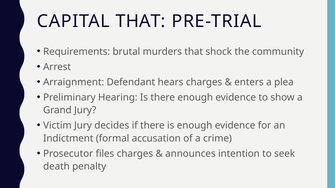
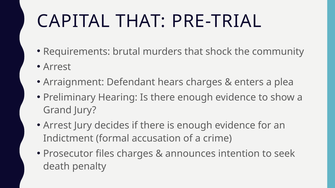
Victim at (57, 126): Victim -> Arrest
